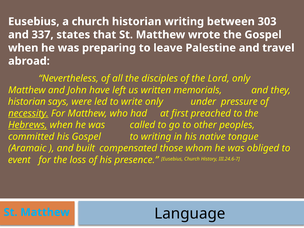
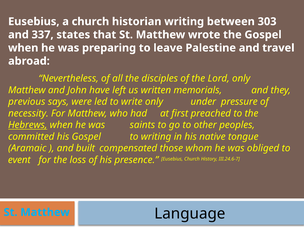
historian at (27, 102): historian -> previous
necessity underline: present -> none
called: called -> saints
